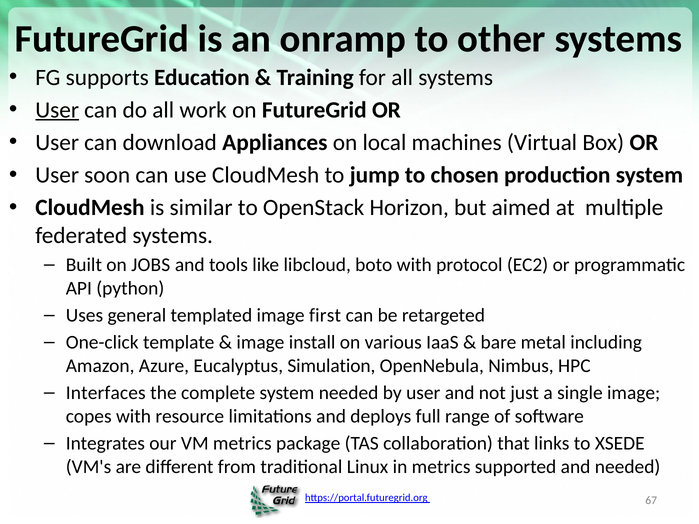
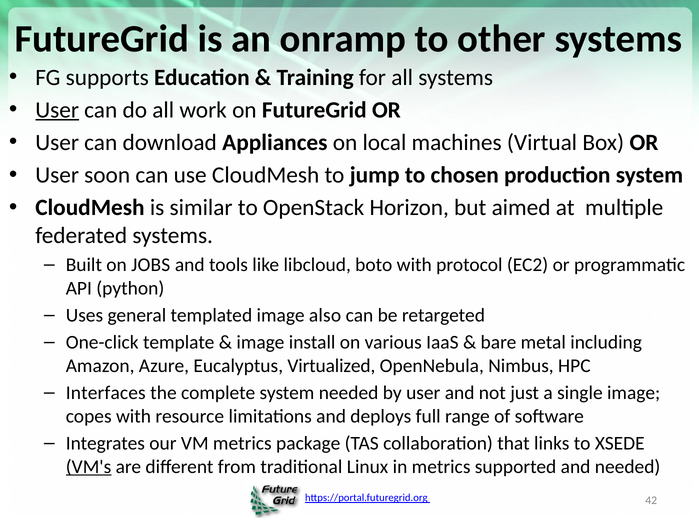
first: first -> also
Simulation: Simulation -> Virtualized
VM's underline: none -> present
67: 67 -> 42
